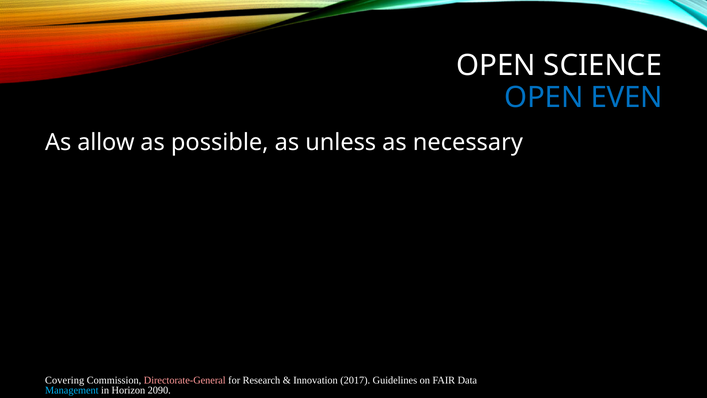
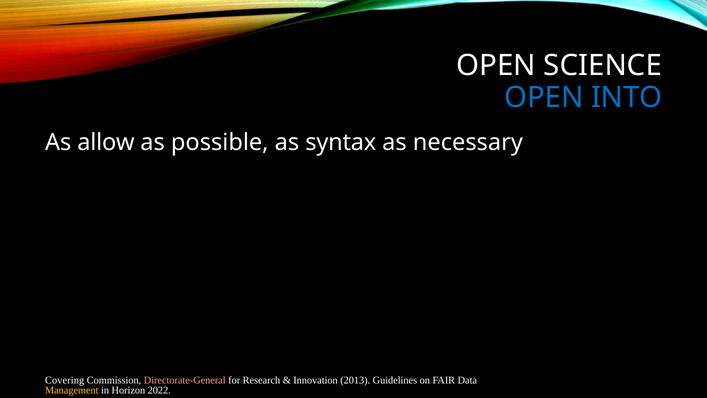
EVEN: EVEN -> INTO
unless: unless -> syntax
2017: 2017 -> 2013
Management colour: light blue -> yellow
2090: 2090 -> 2022
